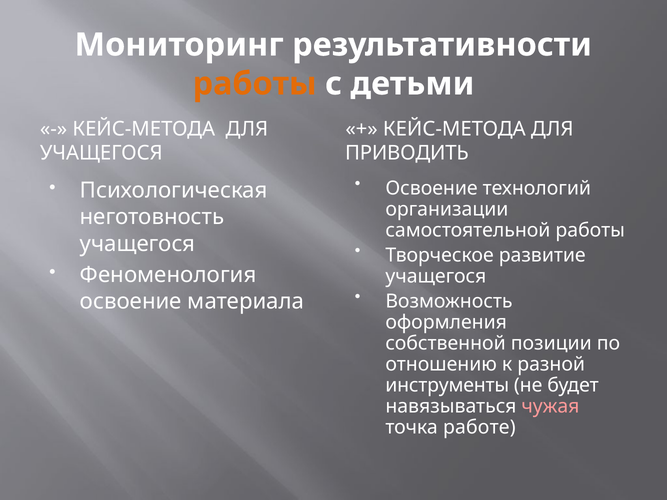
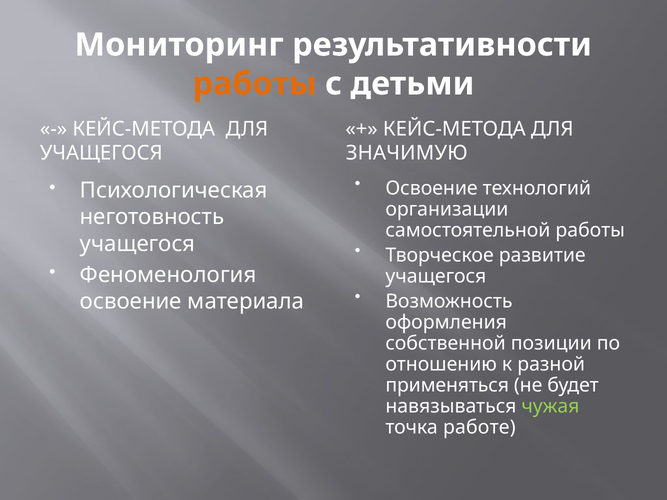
ПРИВОДИТЬ: ПРИВОДИТЬ -> ЗНАЧИМУЮ
инструменты: инструменты -> применяться
чужая colour: pink -> light green
